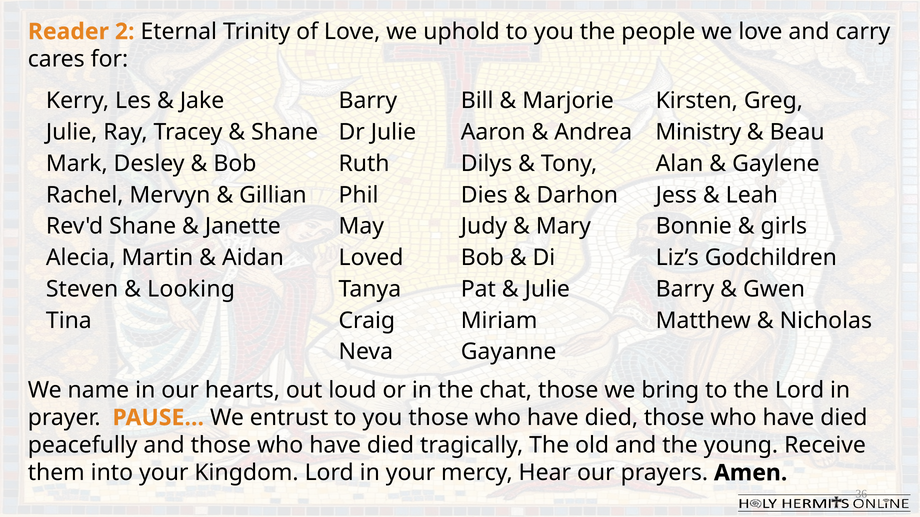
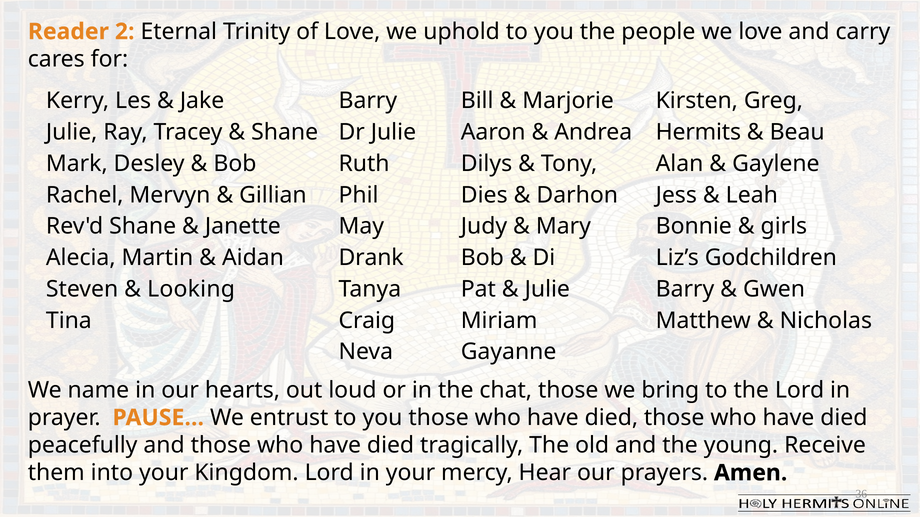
Ministry: Ministry -> Hermits
Loved: Loved -> Drank
